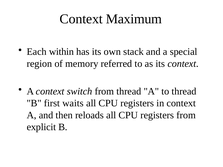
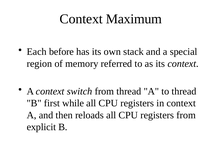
within: within -> before
waits: waits -> while
